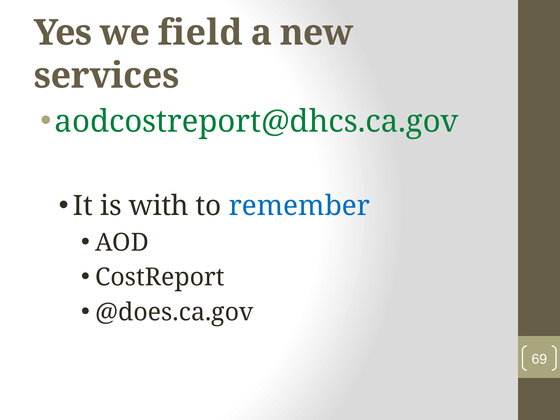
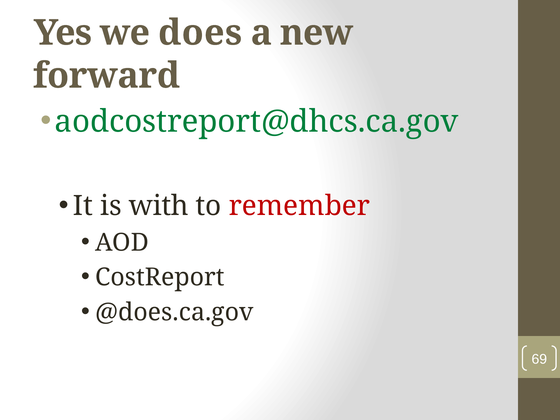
field: field -> does
services: services -> forward
remember colour: blue -> red
